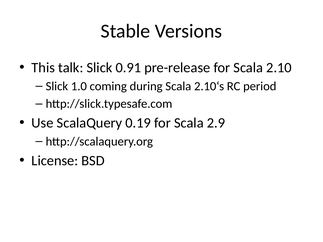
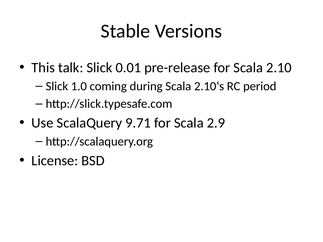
0.91: 0.91 -> 0.01
0.19: 0.19 -> 9.71
